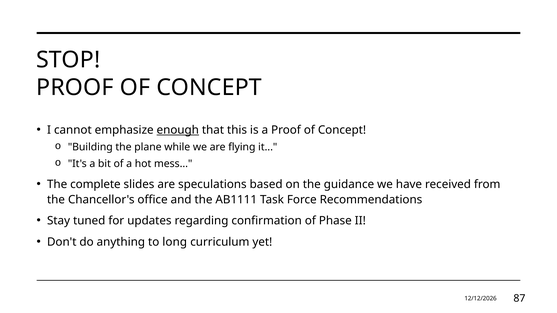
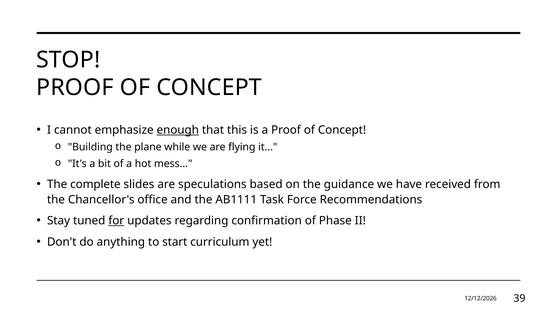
for underline: none -> present
long: long -> start
87: 87 -> 39
